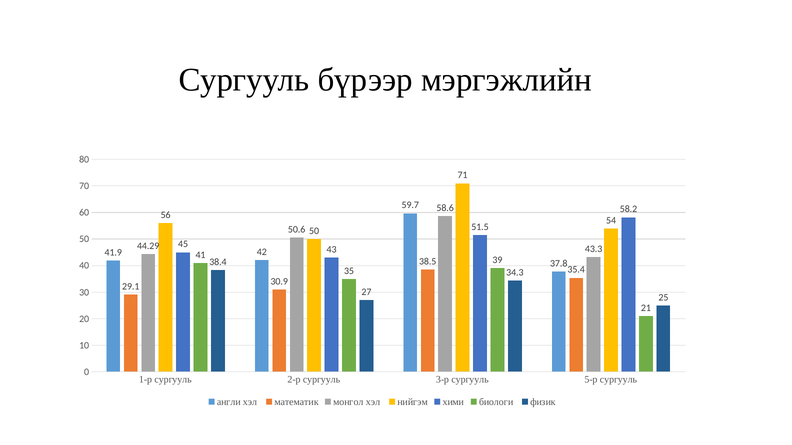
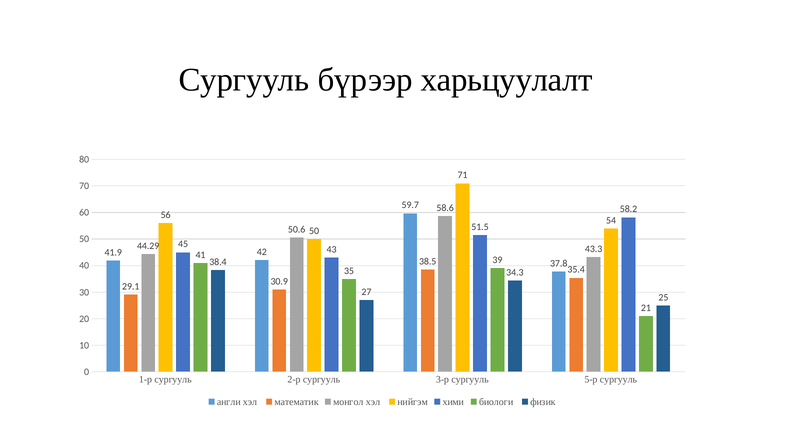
мэргэжлийн: мэргэжлийн -> харьцуулалт
